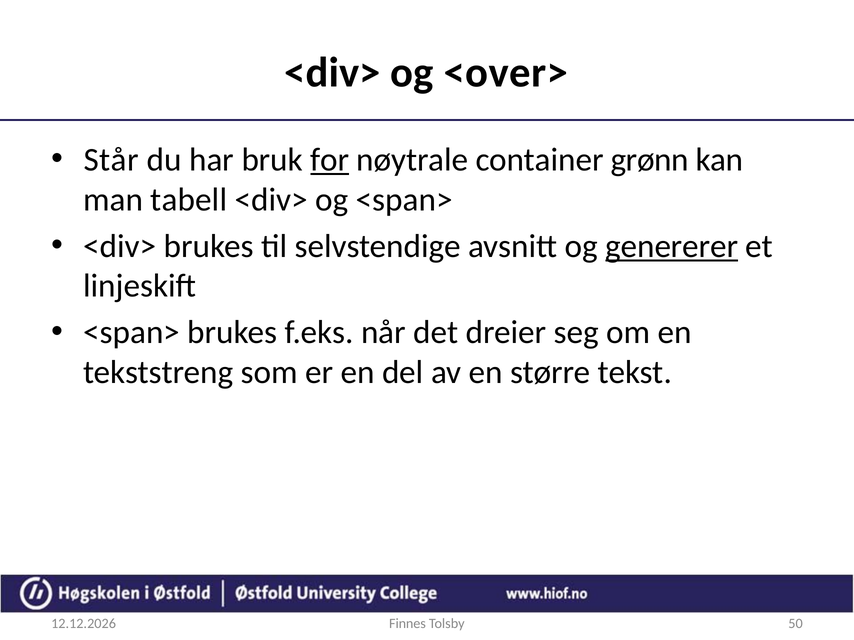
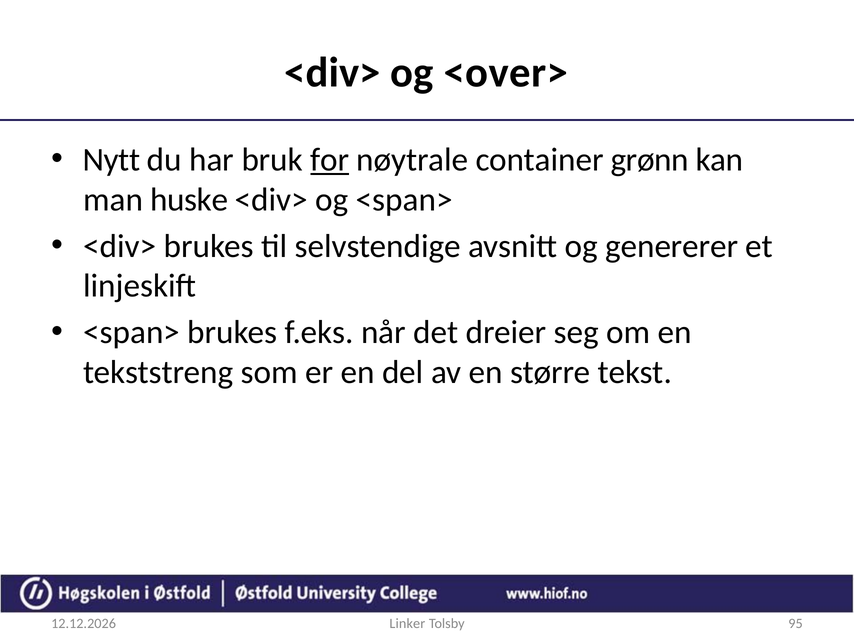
Står: Står -> Nytt
tabell: tabell -> huske
genererer underline: present -> none
Finnes: Finnes -> Linker
50: 50 -> 95
